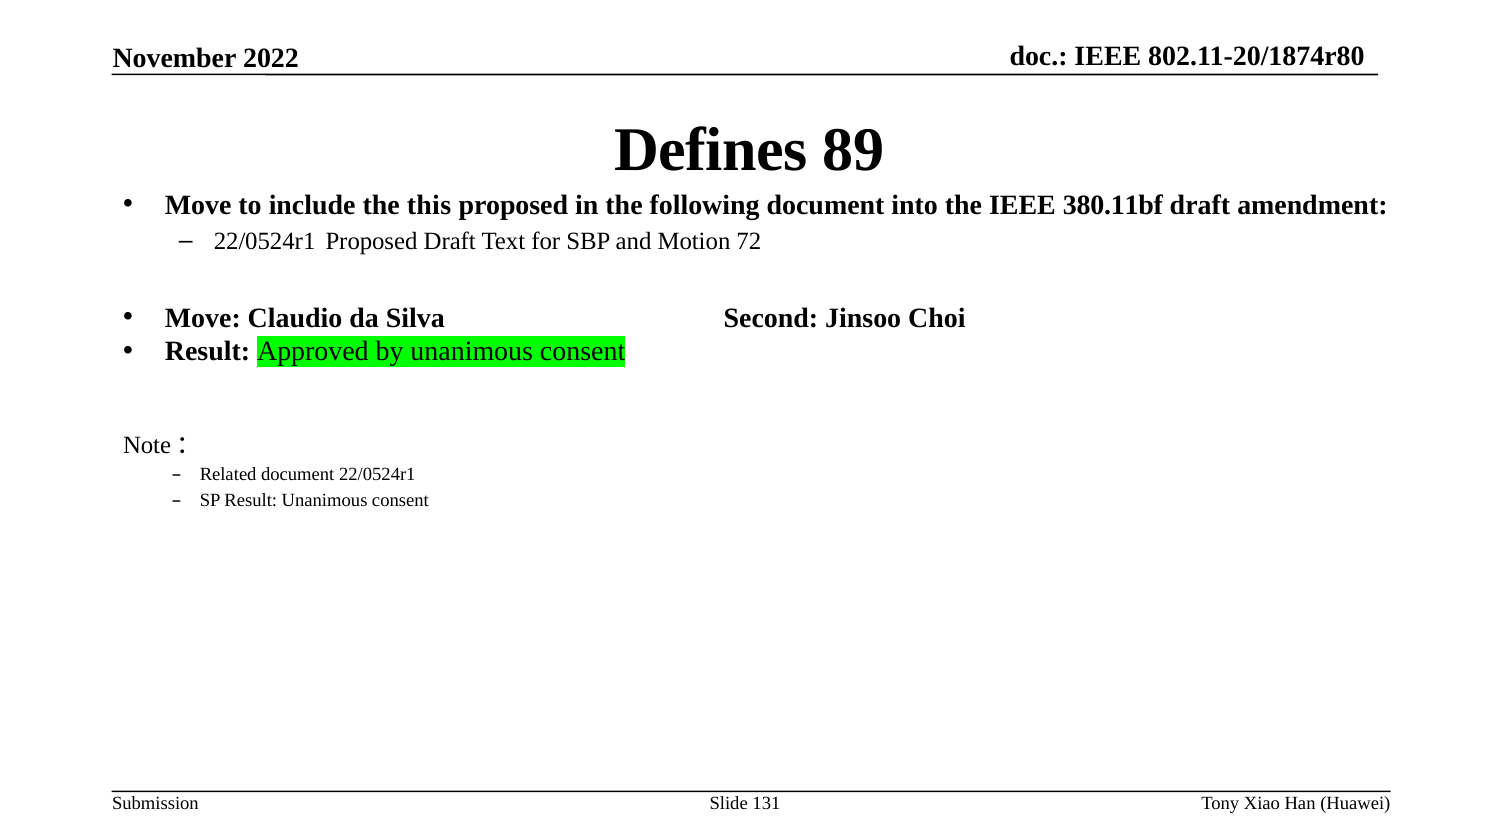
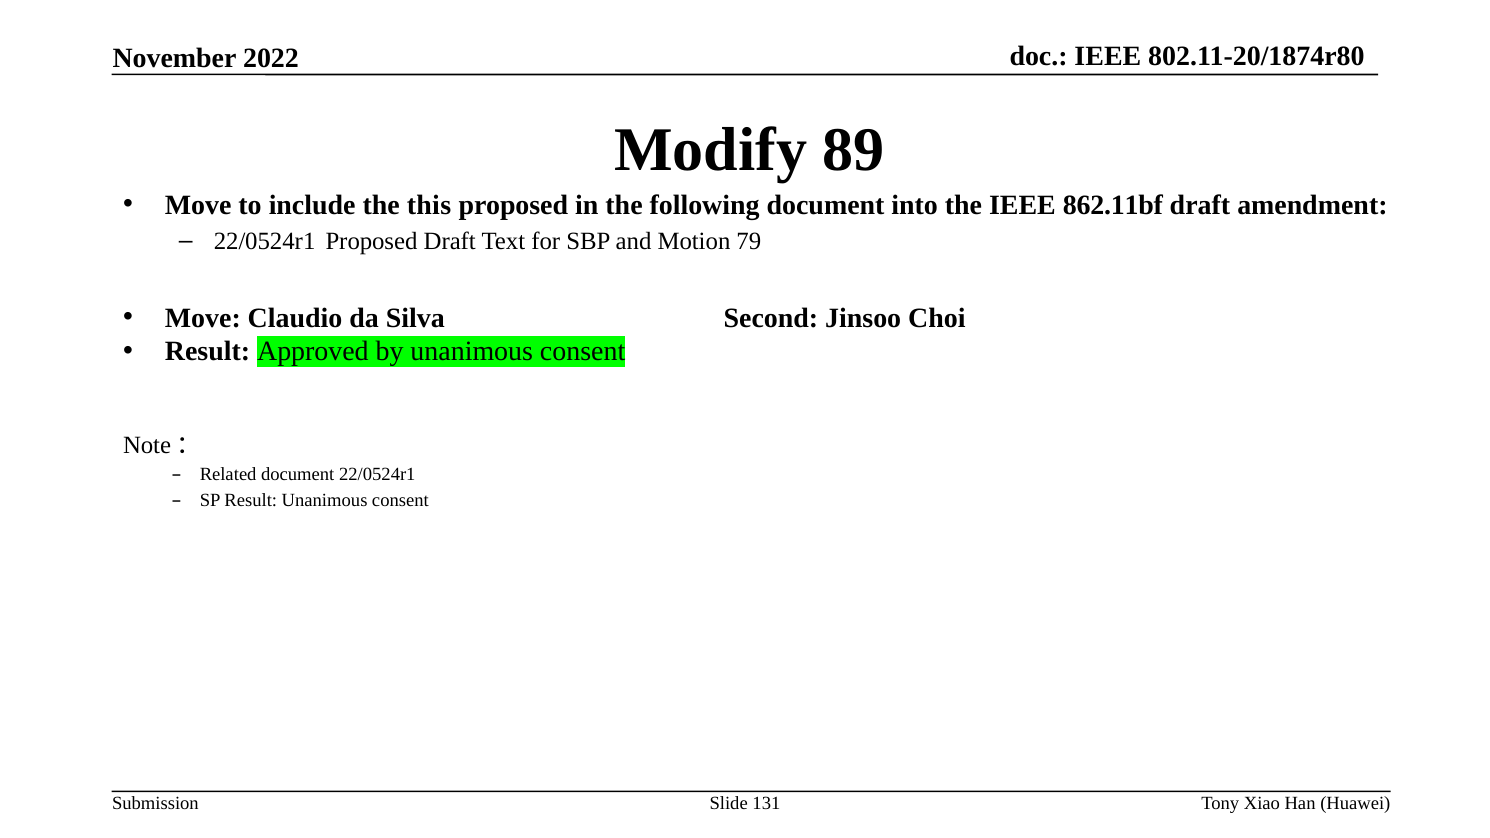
Defines: Defines -> Modify
380.11bf: 380.11bf -> 862.11bf
72: 72 -> 79
